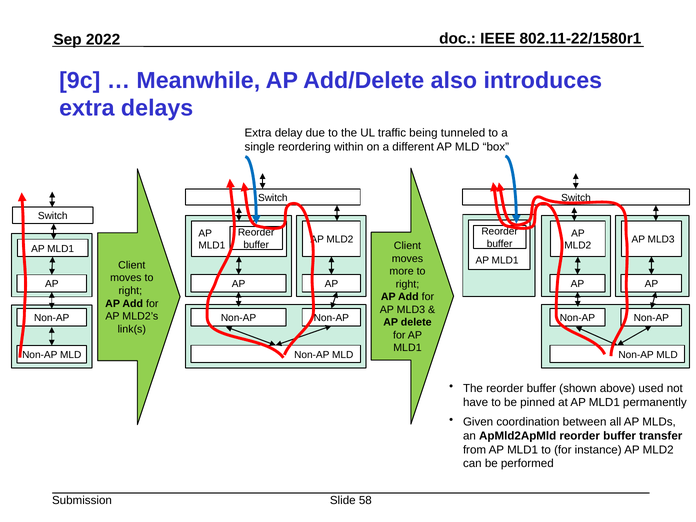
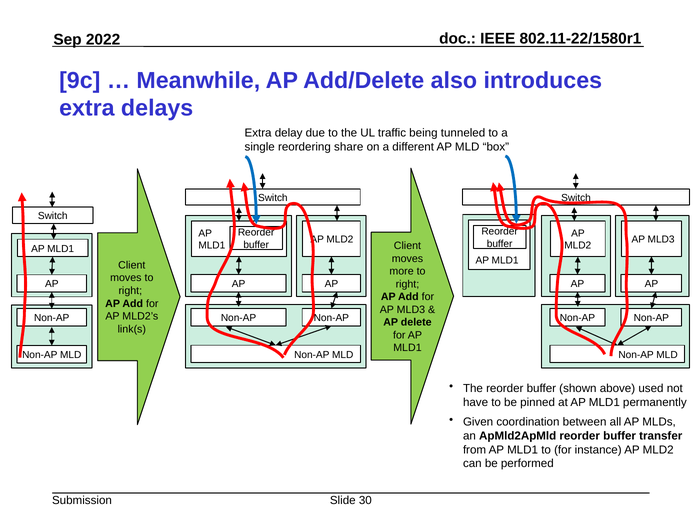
within: within -> share
58: 58 -> 30
